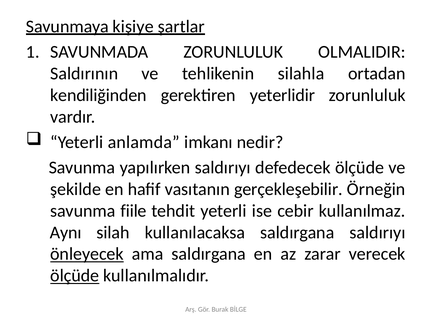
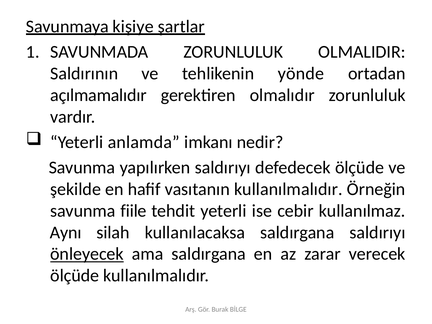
silahla: silahla -> yönde
kendiliğinden: kendiliğinden -> açılmamalıdır
yeterlidir: yeterlidir -> olmalıdır
vasıtanın gerçekleşebilir: gerçekleşebilir -> kullanılmalıdır
ölçüde at (75, 276) underline: present -> none
